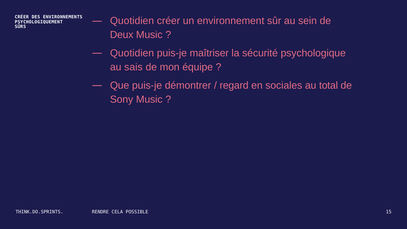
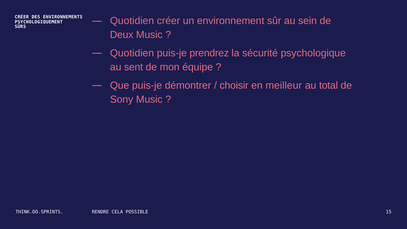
maîtriser: maîtriser -> prendrez
sais: sais -> sent
regard: regard -> choisir
sociales: sociales -> meilleur
